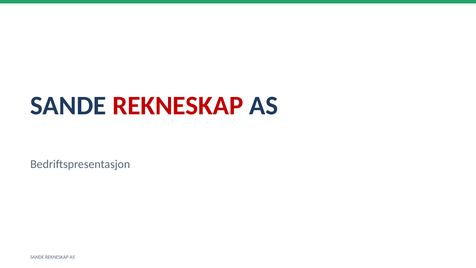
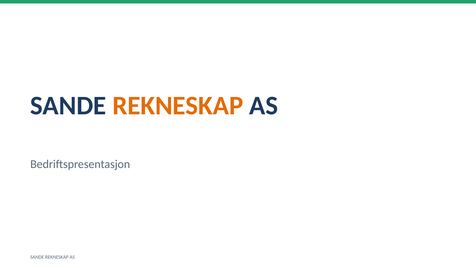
REKNESKAP at (178, 106) colour: red -> orange
